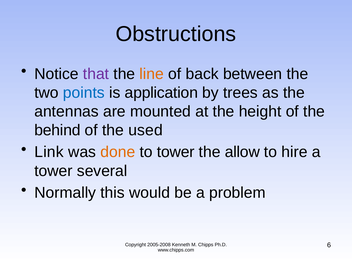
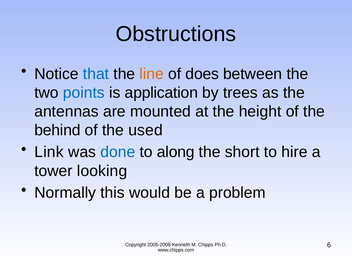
that colour: purple -> blue
back: back -> does
done colour: orange -> blue
to tower: tower -> along
allow: allow -> short
several: several -> looking
